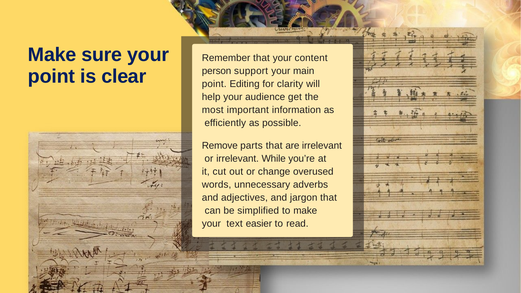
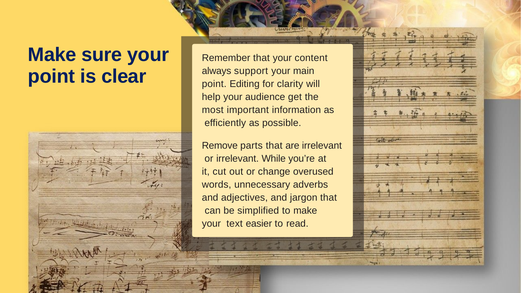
person: person -> always
